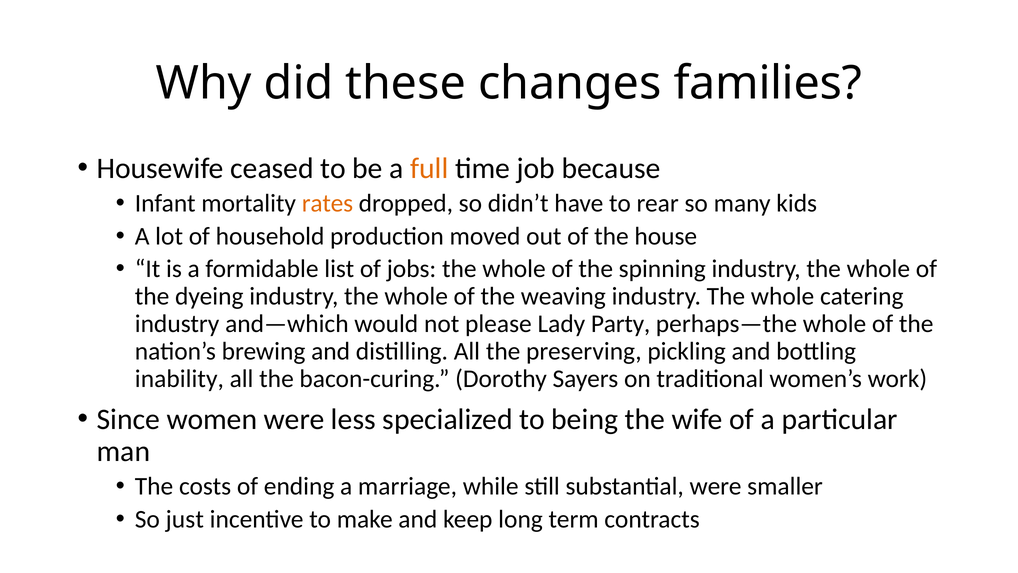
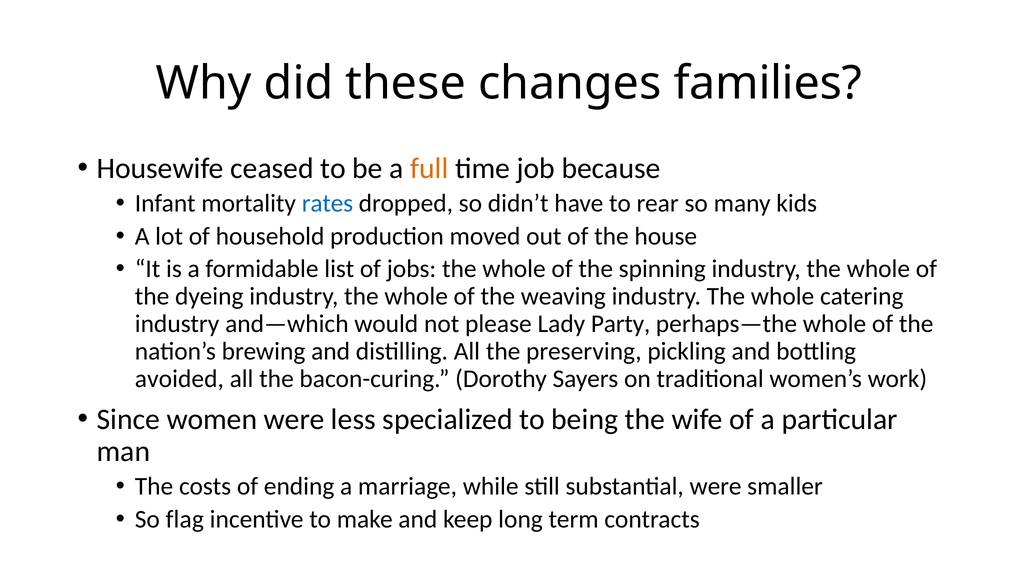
rates colour: orange -> blue
inability: inability -> avoided
just: just -> flag
